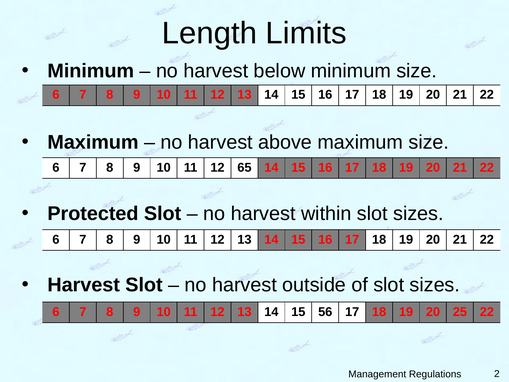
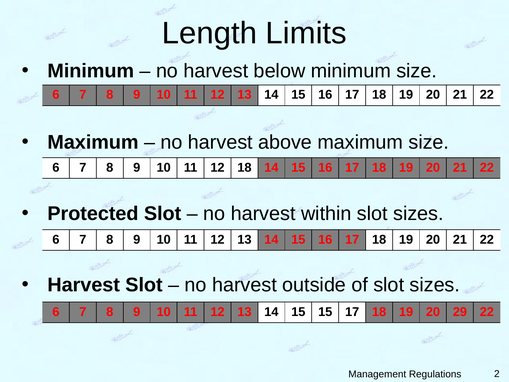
12 65: 65 -> 18
15 56: 56 -> 15
25: 25 -> 29
